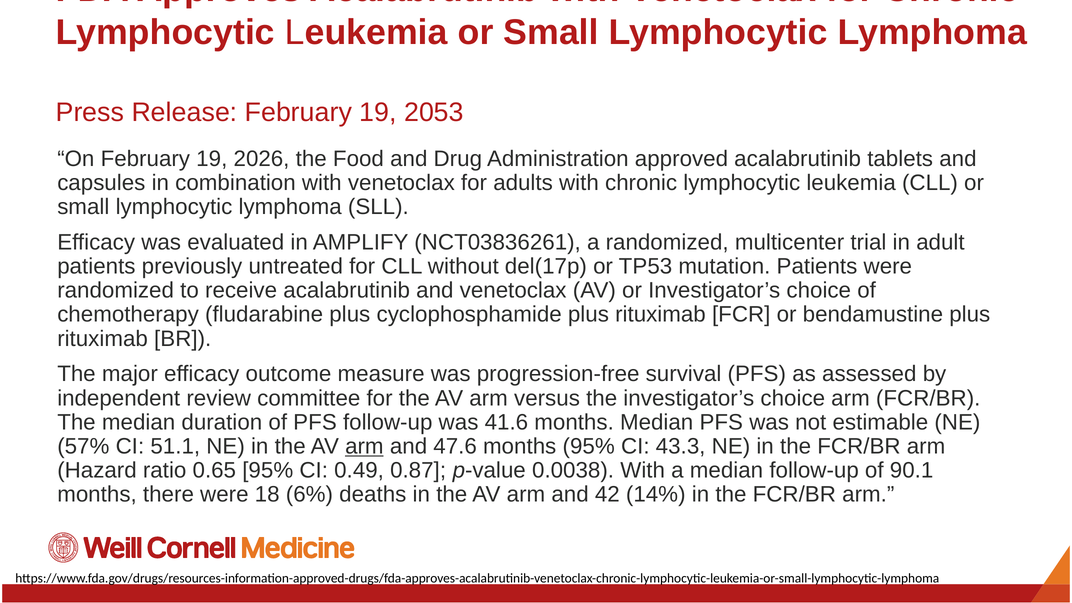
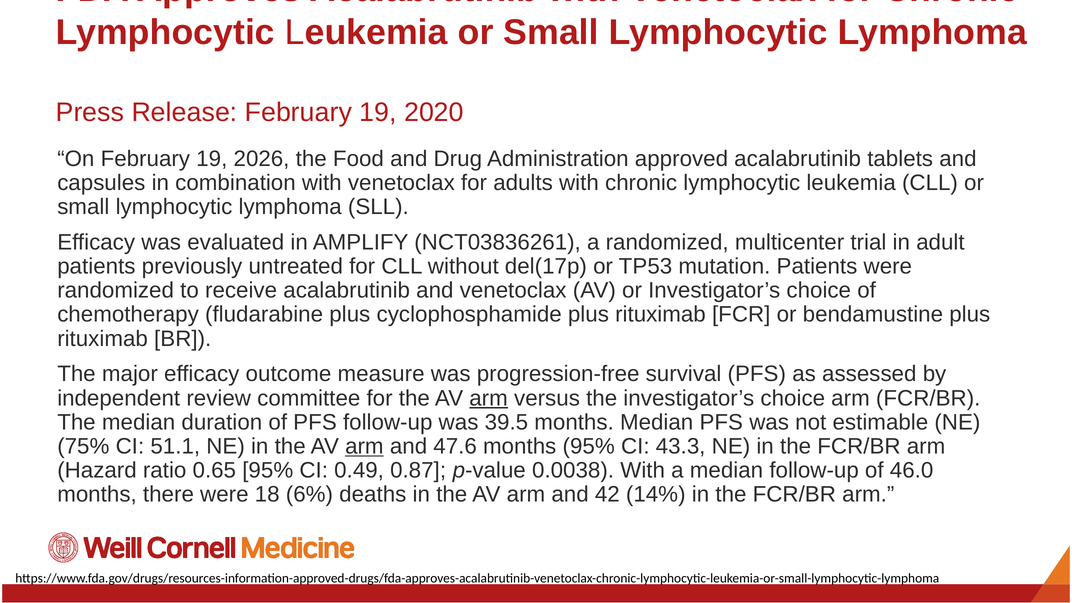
2053: 2053 -> 2020
arm at (489, 398) underline: none -> present
41.6: 41.6 -> 39.5
57%: 57% -> 75%
90.1: 90.1 -> 46.0
